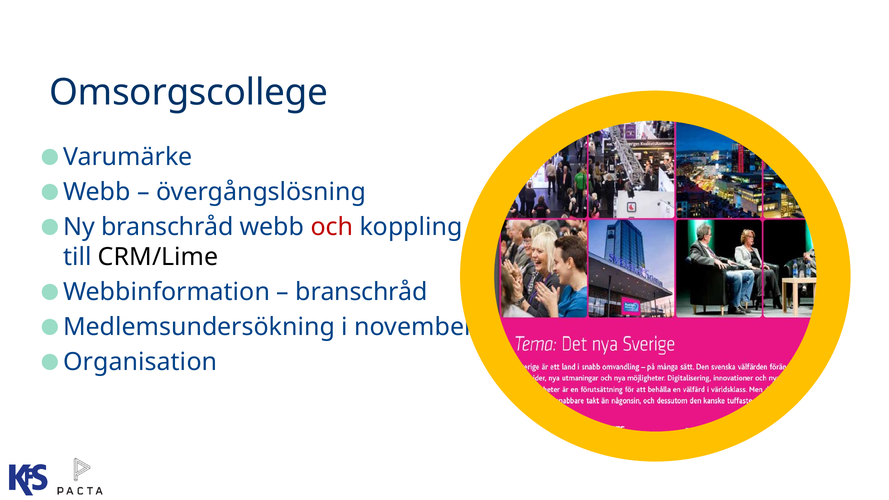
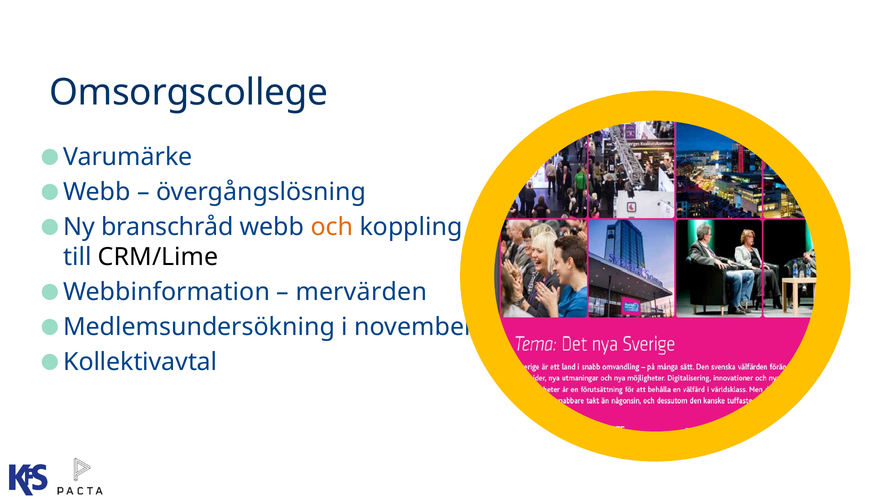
och colour: red -> orange
branschråd at (362, 292): branschråd -> mervärden
Organisation: Organisation -> Kollektivavtal
